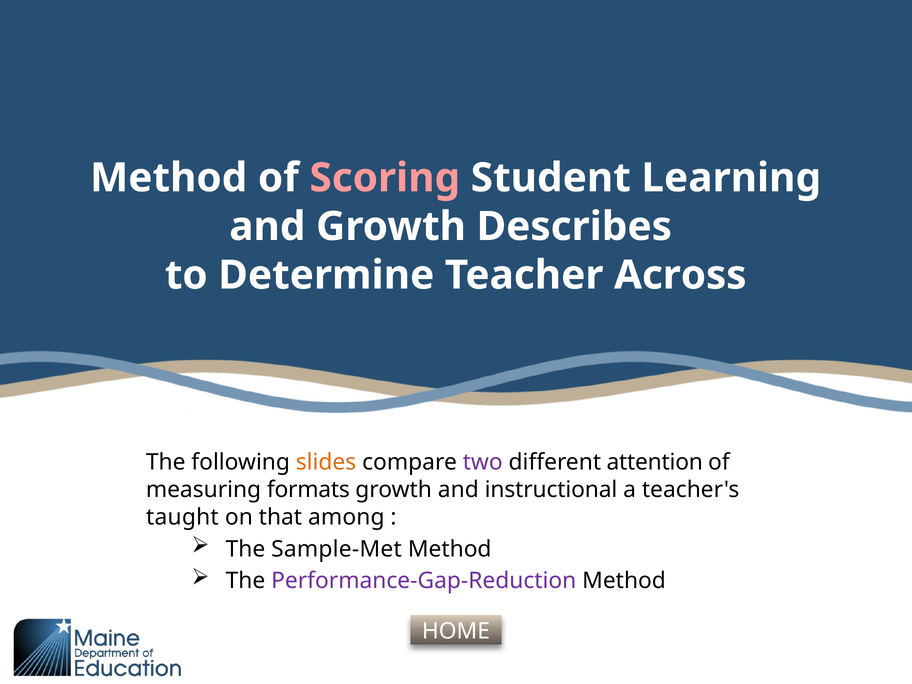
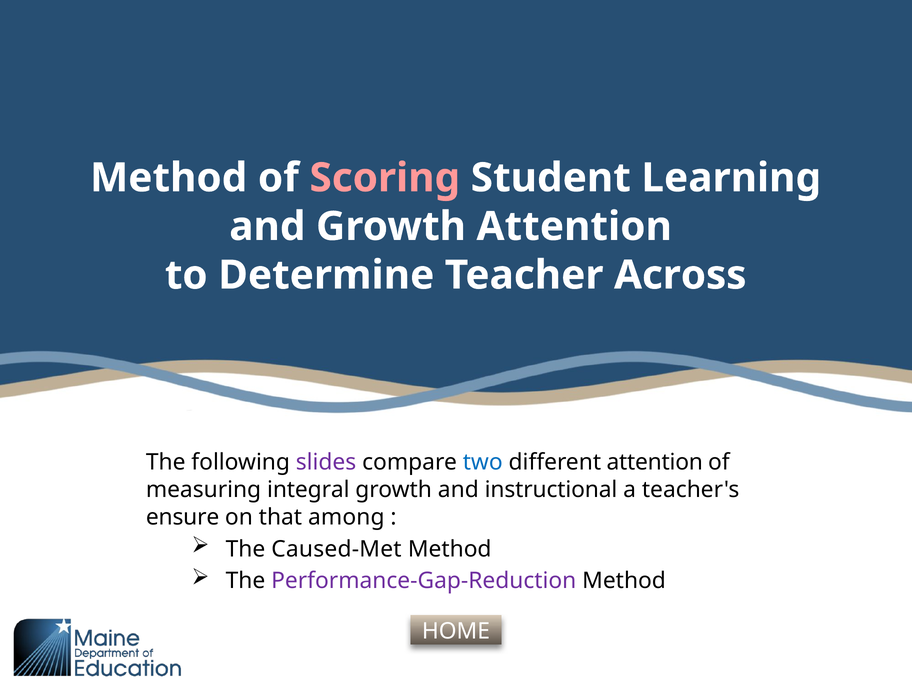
Growth Describes: Describes -> Attention
slides colour: orange -> purple
two colour: purple -> blue
formats: formats -> integral
taught: taught -> ensure
Sample-Met: Sample-Met -> Caused-Met
